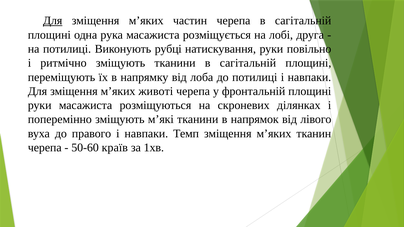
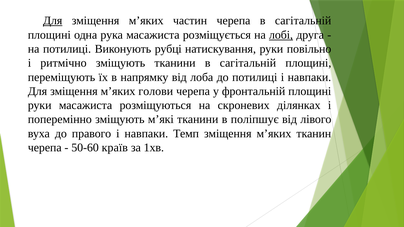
лобі underline: none -> present
животі: животі -> голови
напрямок: напрямок -> поліпшує
